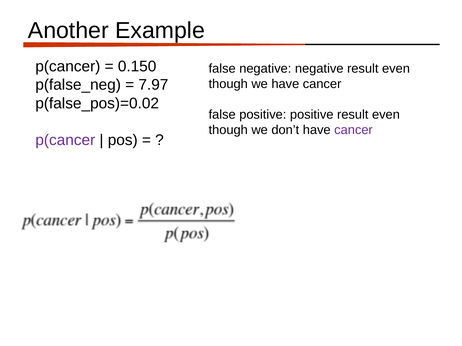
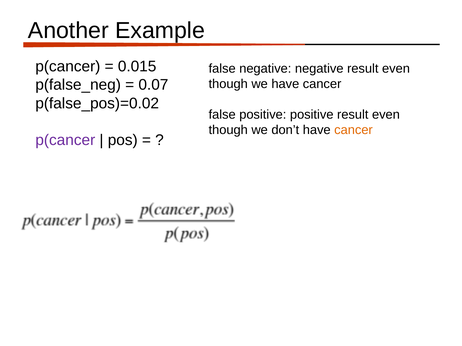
0.150: 0.150 -> 0.015
7.97: 7.97 -> 0.07
cancer at (354, 130) colour: purple -> orange
